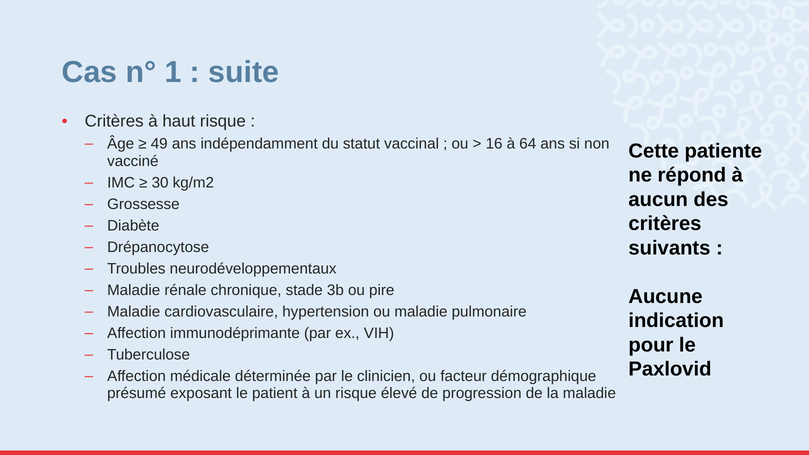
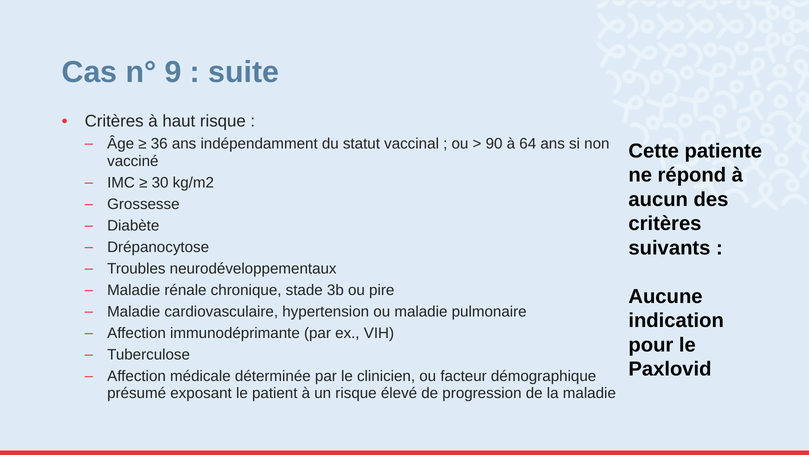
1: 1 -> 9
49: 49 -> 36
16: 16 -> 90
